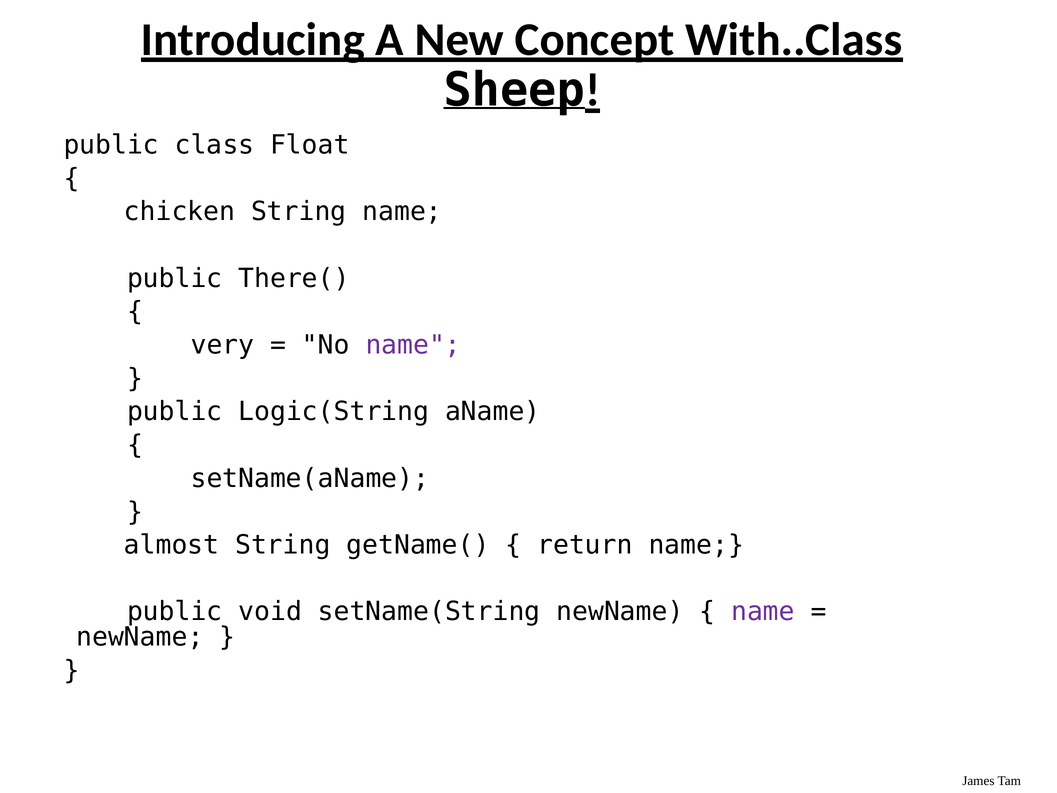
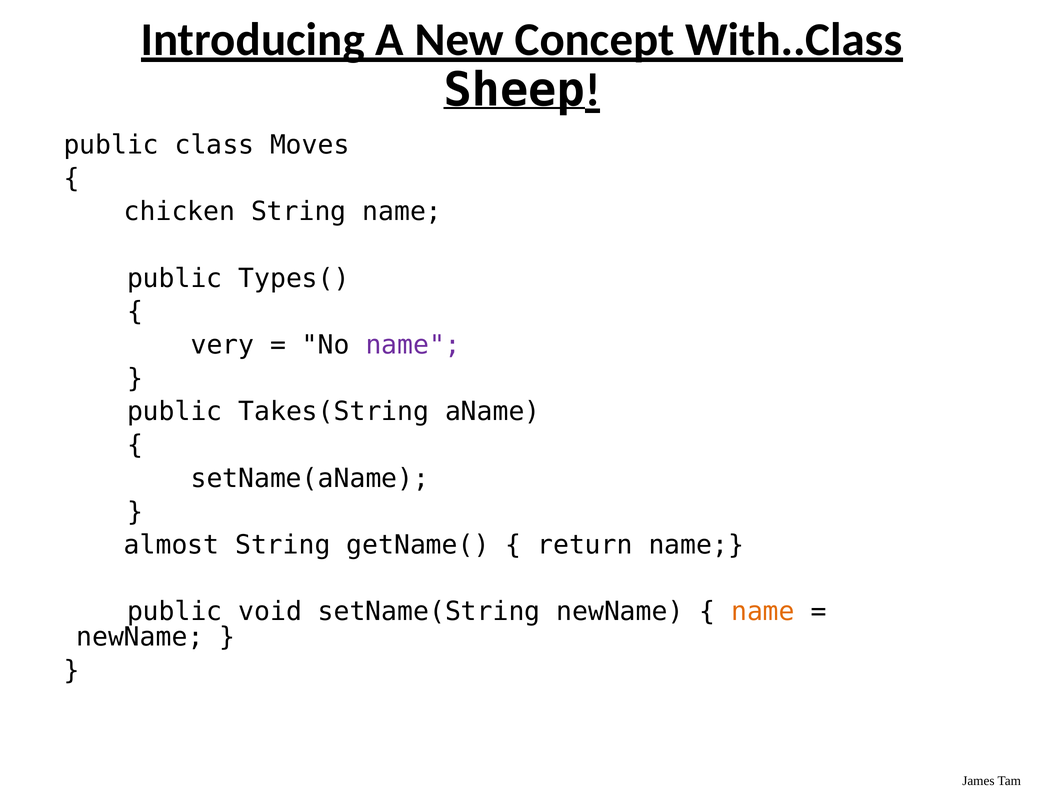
Float: Float -> Moves
There(: There( -> Types(
Logic(String: Logic(String -> Takes(String
name at (763, 612) colour: purple -> orange
